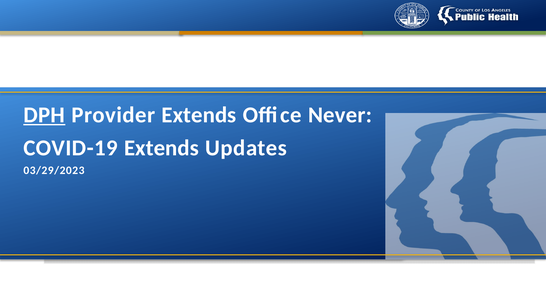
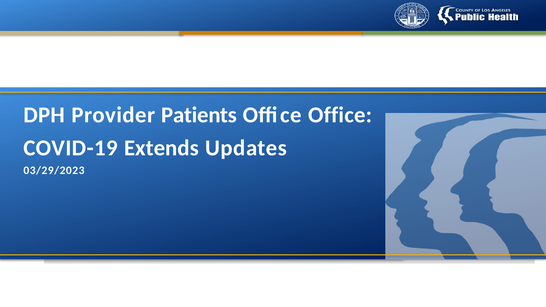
DPH underline: present -> none
Provider Extends: Extends -> Patients
Office Never: Never -> Office
